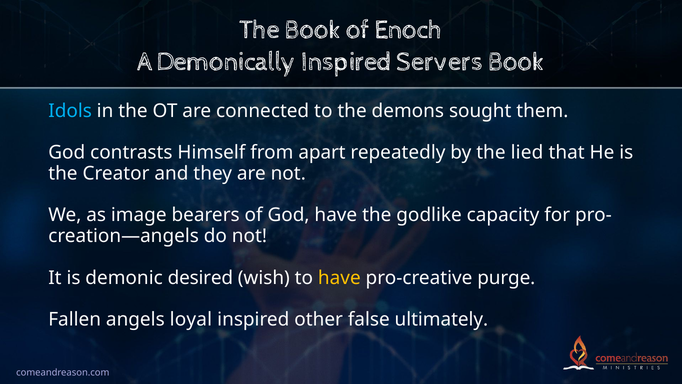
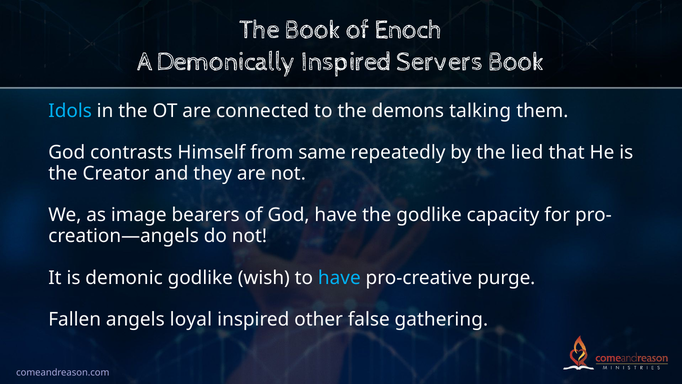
sought: sought -> talking
apart: apart -> same
demonic desired: desired -> godlike
have at (339, 278) colour: yellow -> light blue
ultimately: ultimately -> gathering
